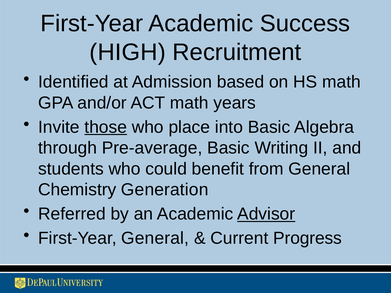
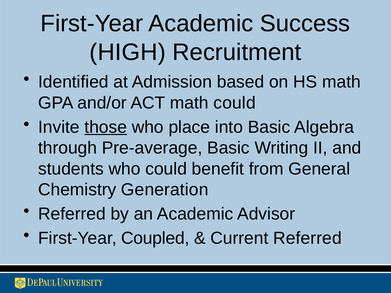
math years: years -> could
Advisor underline: present -> none
First-Year General: General -> Coupled
Current Progress: Progress -> Referred
